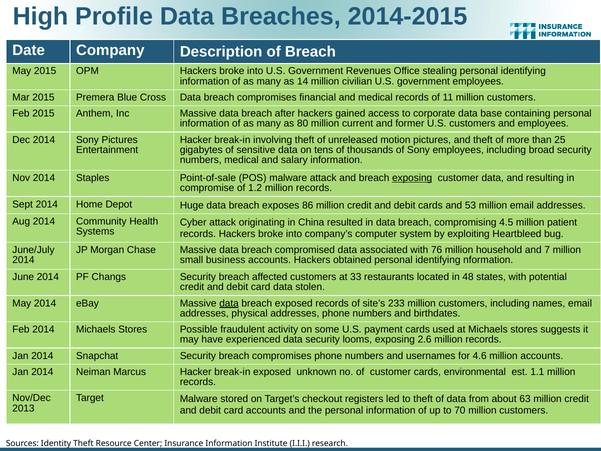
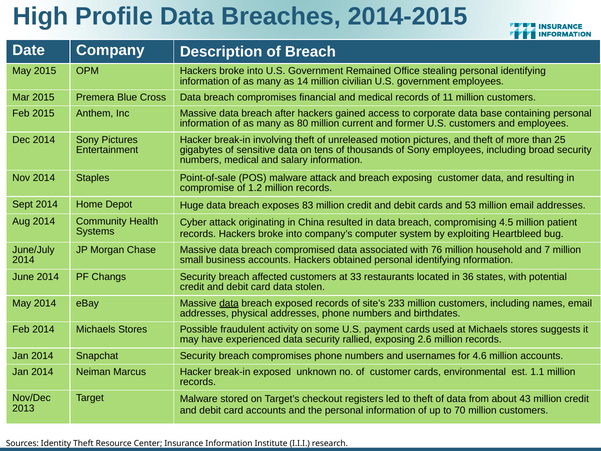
Revenues: Revenues -> Remained
exposing at (412, 178) underline: present -> none
86: 86 -> 83
48: 48 -> 36
looms: looms -> rallied
63: 63 -> 43
